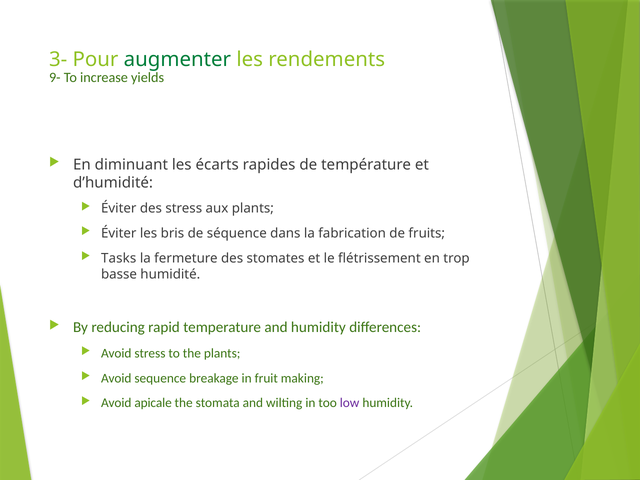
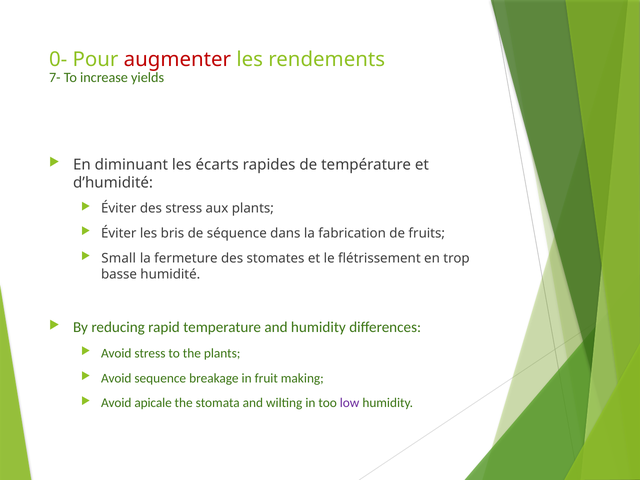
3-: 3- -> 0-
augmenter colour: green -> red
9-: 9- -> 7-
Tasks: Tasks -> Small
